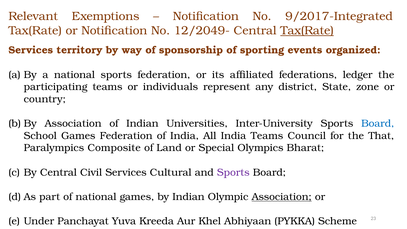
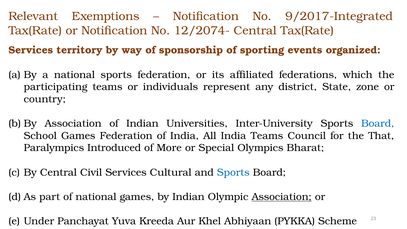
12/2049-: 12/2049- -> 12/2074-
Tax(Rate at (307, 31) underline: present -> none
ledger: ledger -> which
Composite: Composite -> Introduced
Land: Land -> More
Sports at (233, 172) colour: purple -> blue
